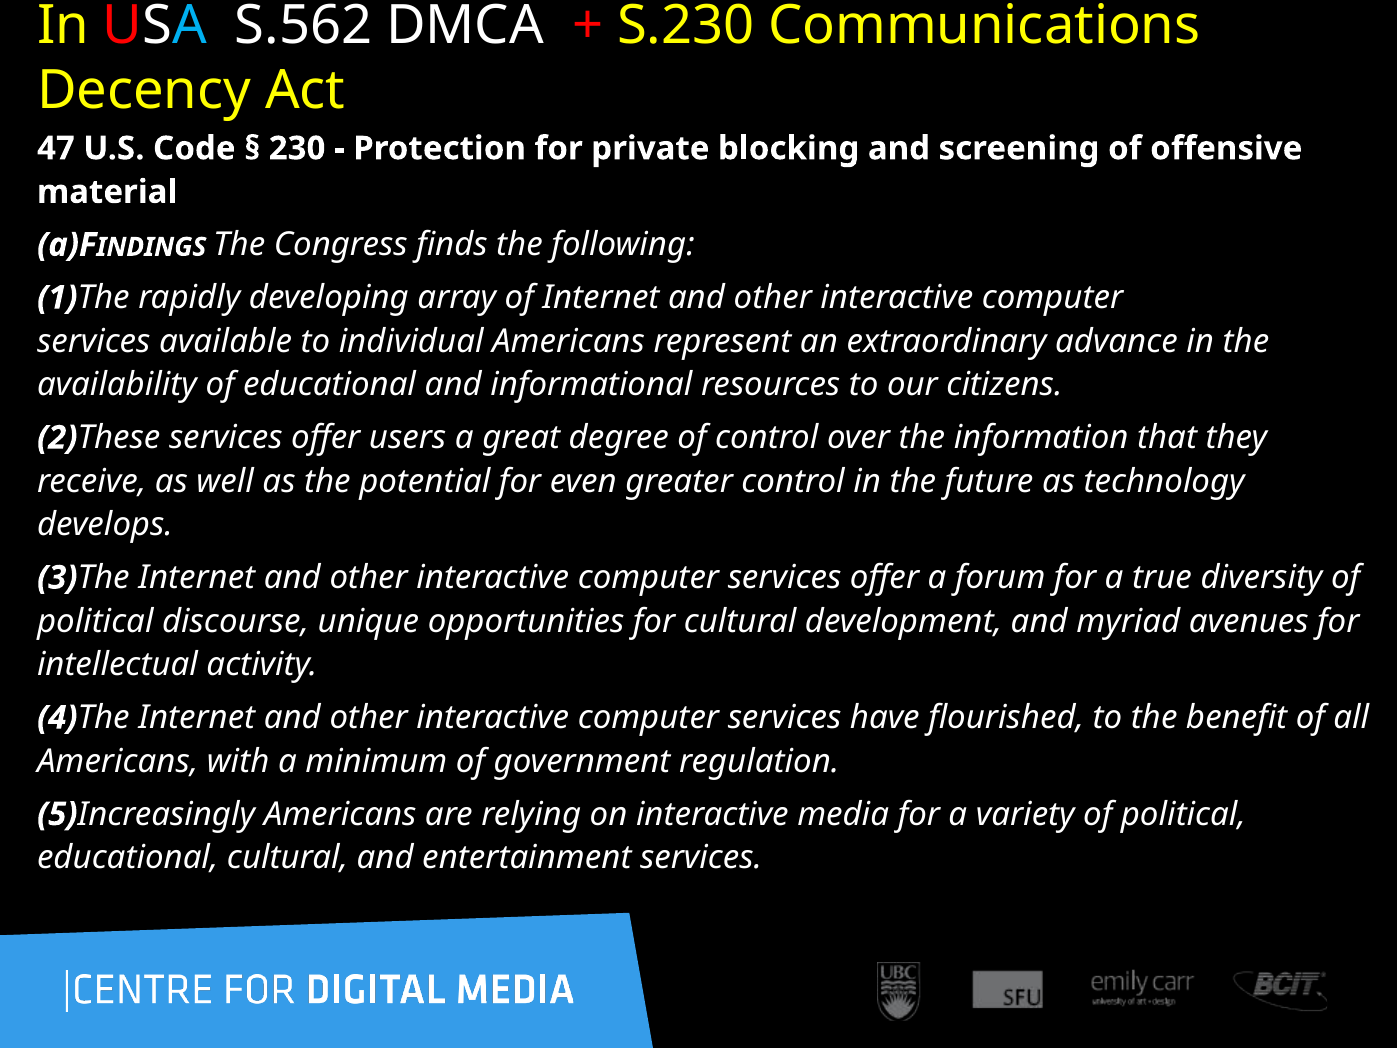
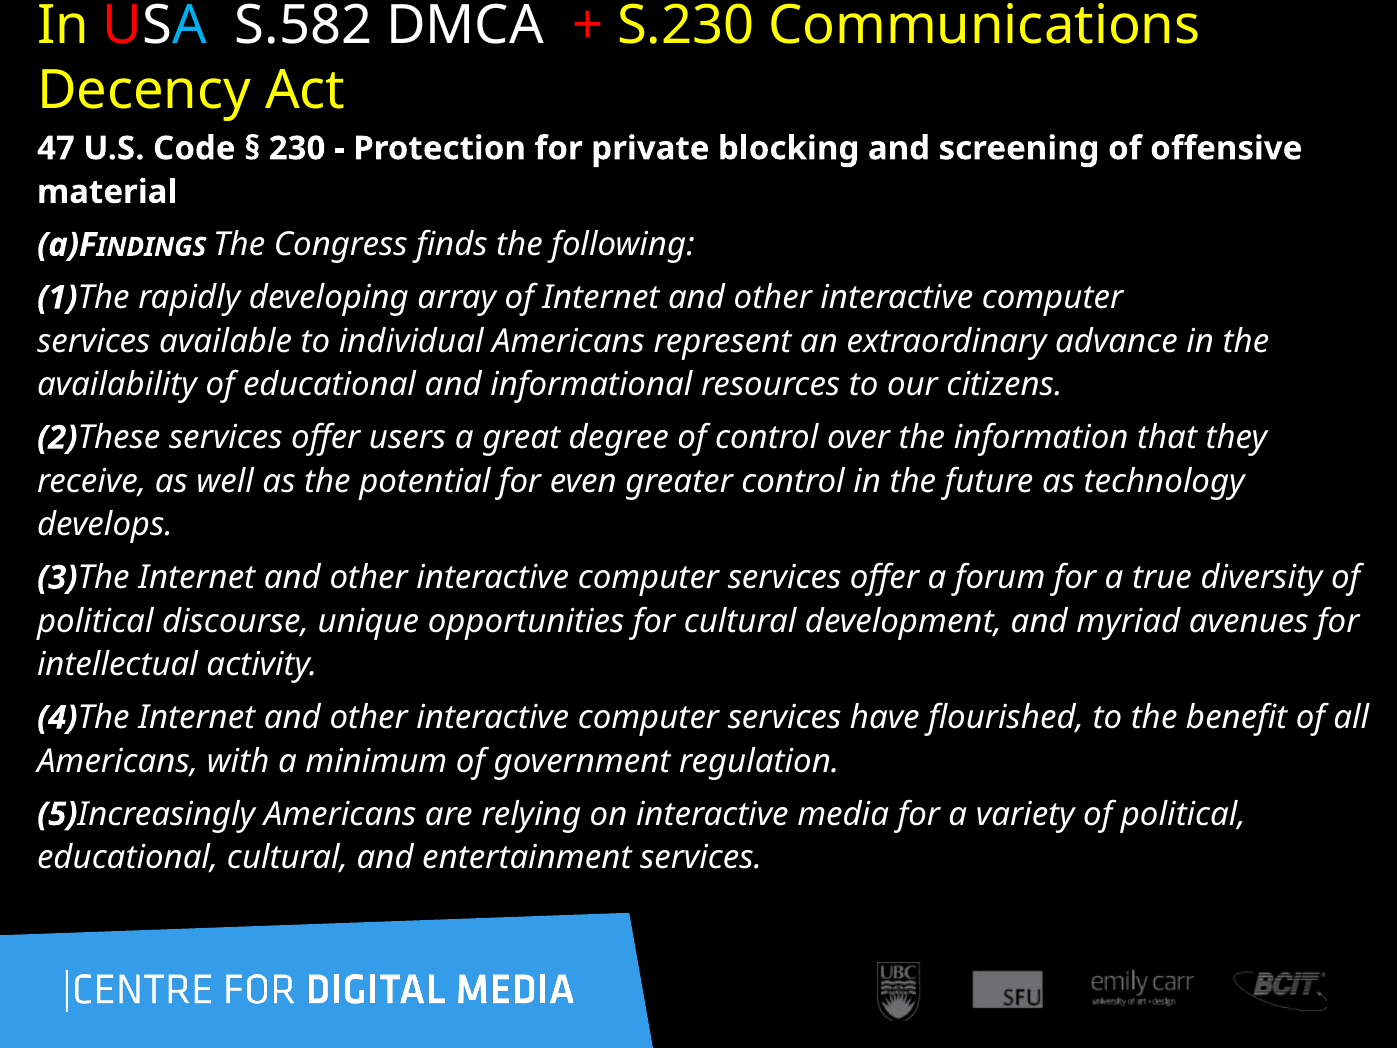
S.562: S.562 -> S.582
